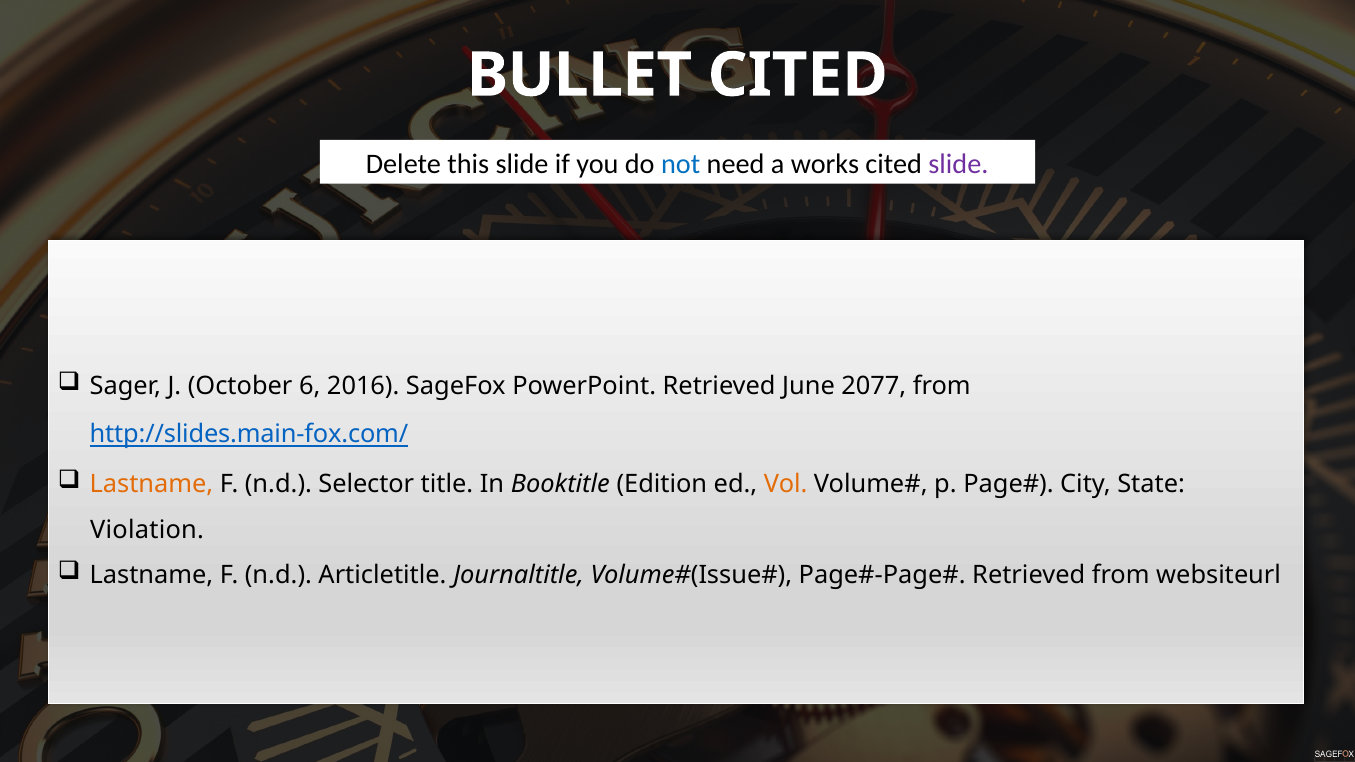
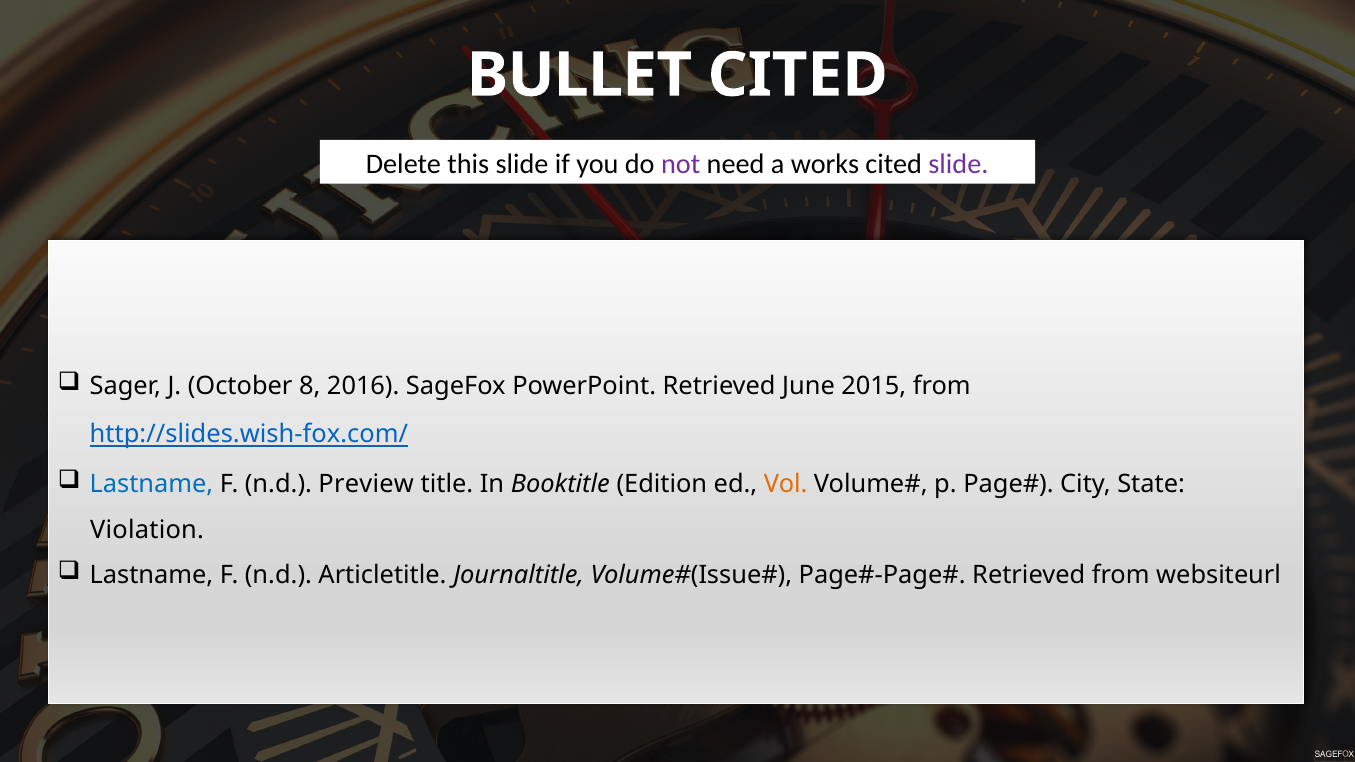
not colour: blue -> purple
6: 6 -> 8
2077: 2077 -> 2015
http://slides.main-fox.com/: http://slides.main-fox.com/ -> http://slides.wish-fox.com/
Lastname at (151, 484) colour: orange -> blue
Selector: Selector -> Preview
